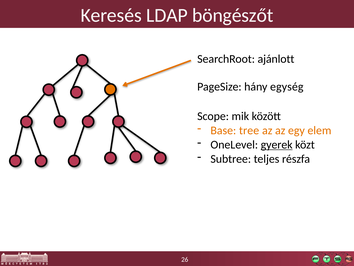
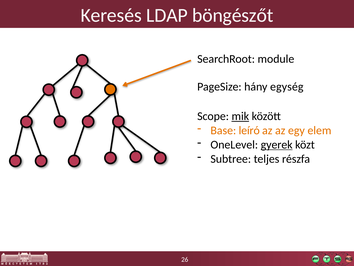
ajánlott: ajánlott -> module
mik underline: none -> present
tree: tree -> leíró
